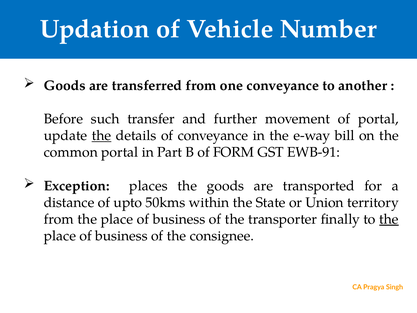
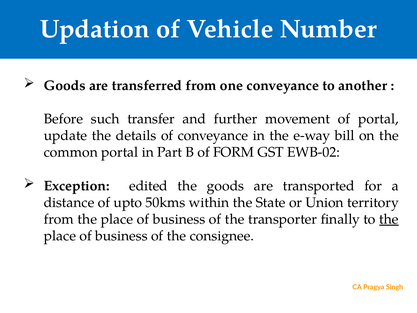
the at (102, 136) underline: present -> none
EWB-91: EWB-91 -> EWB-02
places: places -> edited
